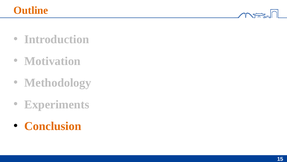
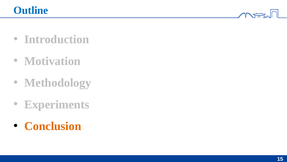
Outline colour: orange -> blue
